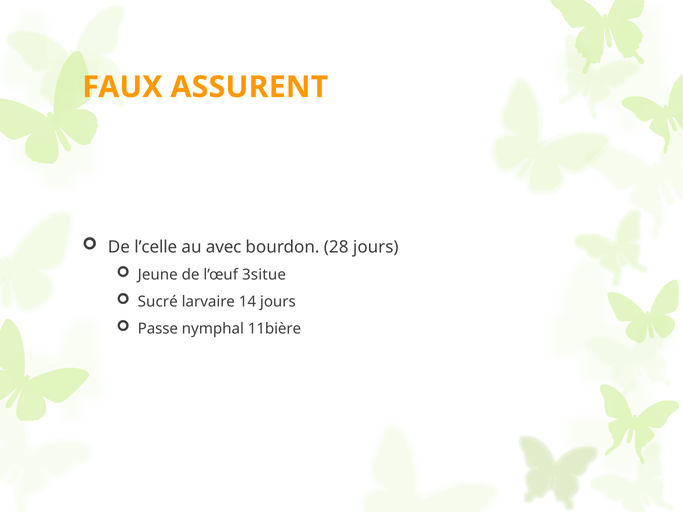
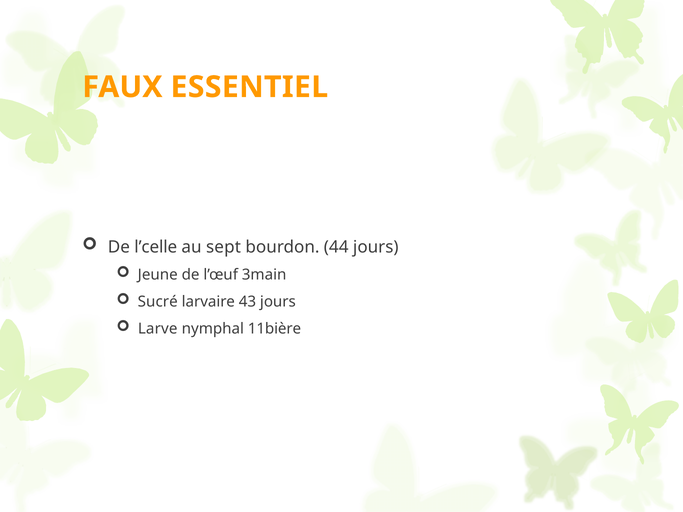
ASSURENT: ASSURENT -> ESSENTIEL
avec: avec -> sept
28: 28 -> 44
3situe: 3situe -> 3main
14: 14 -> 43
Passe: Passe -> Larve
